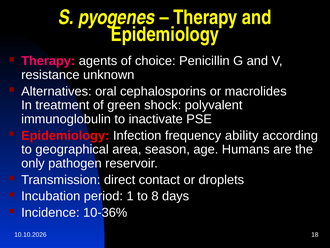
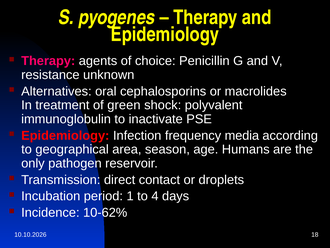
ability: ability -> media
8: 8 -> 4
10-36%: 10-36% -> 10-62%
